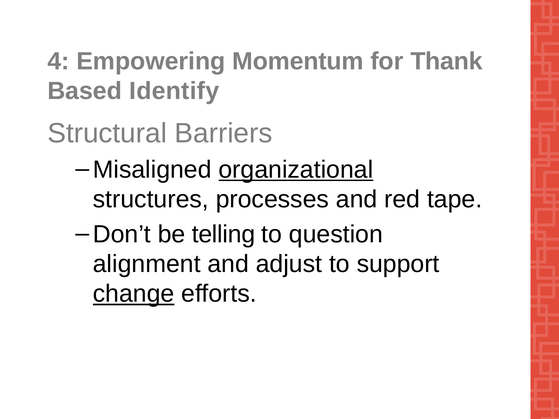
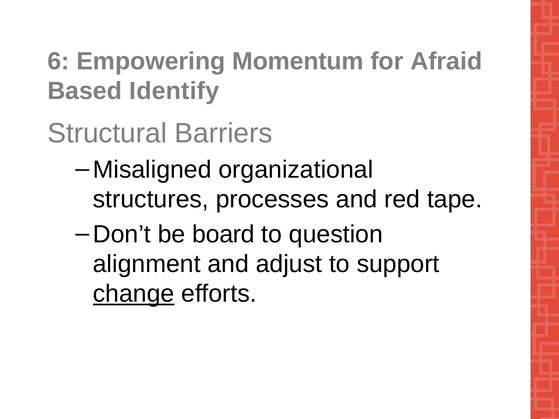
4: 4 -> 6
Thank: Thank -> Afraid
organizational underline: present -> none
telling: telling -> board
